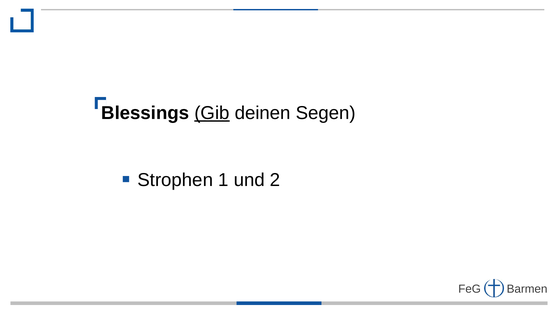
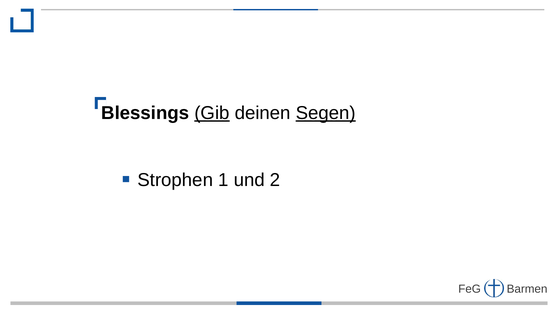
Segen underline: none -> present
